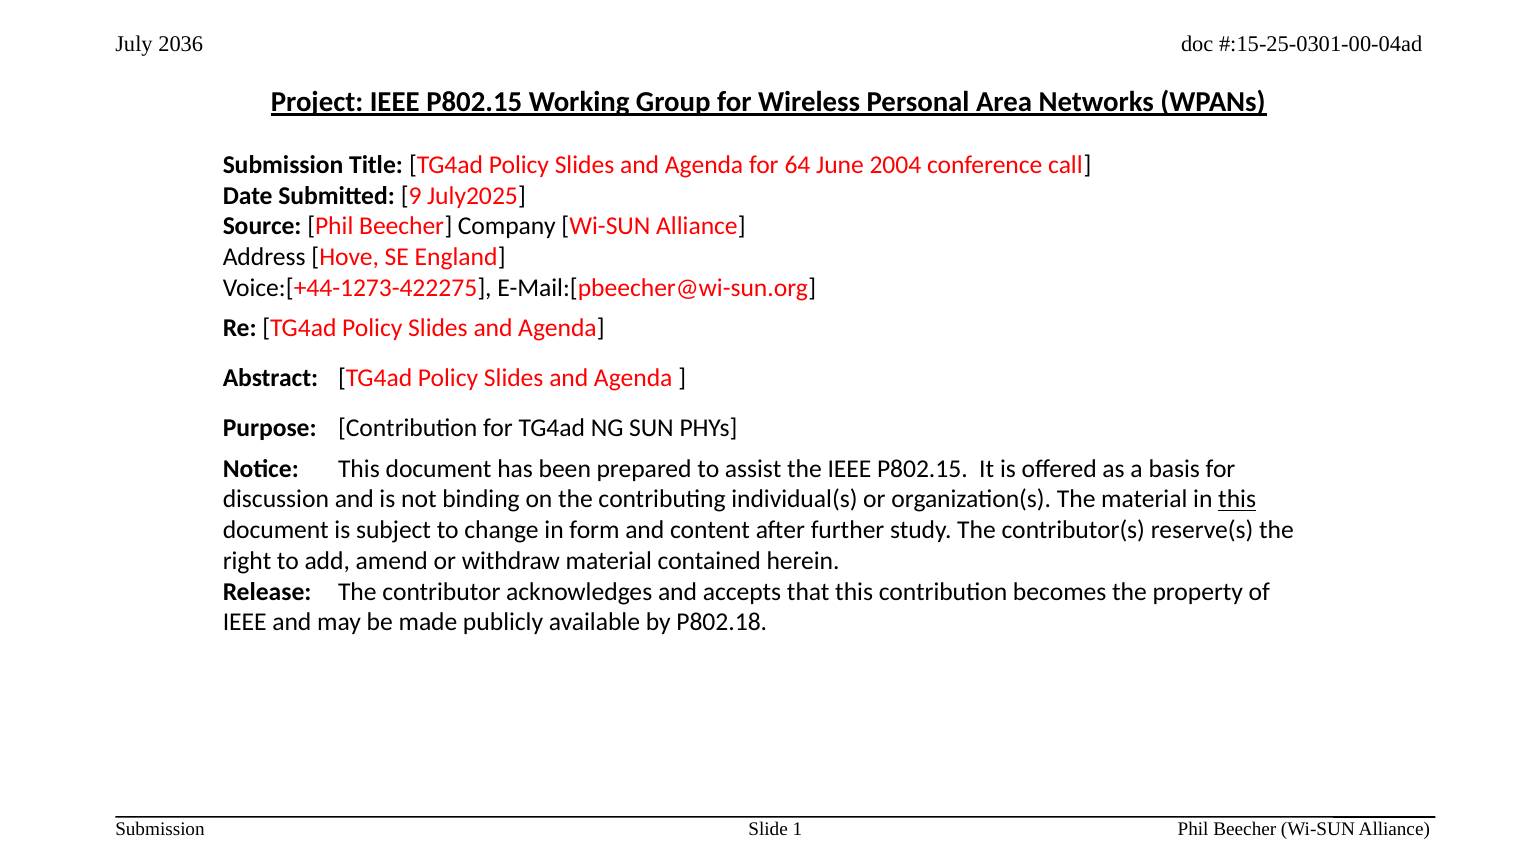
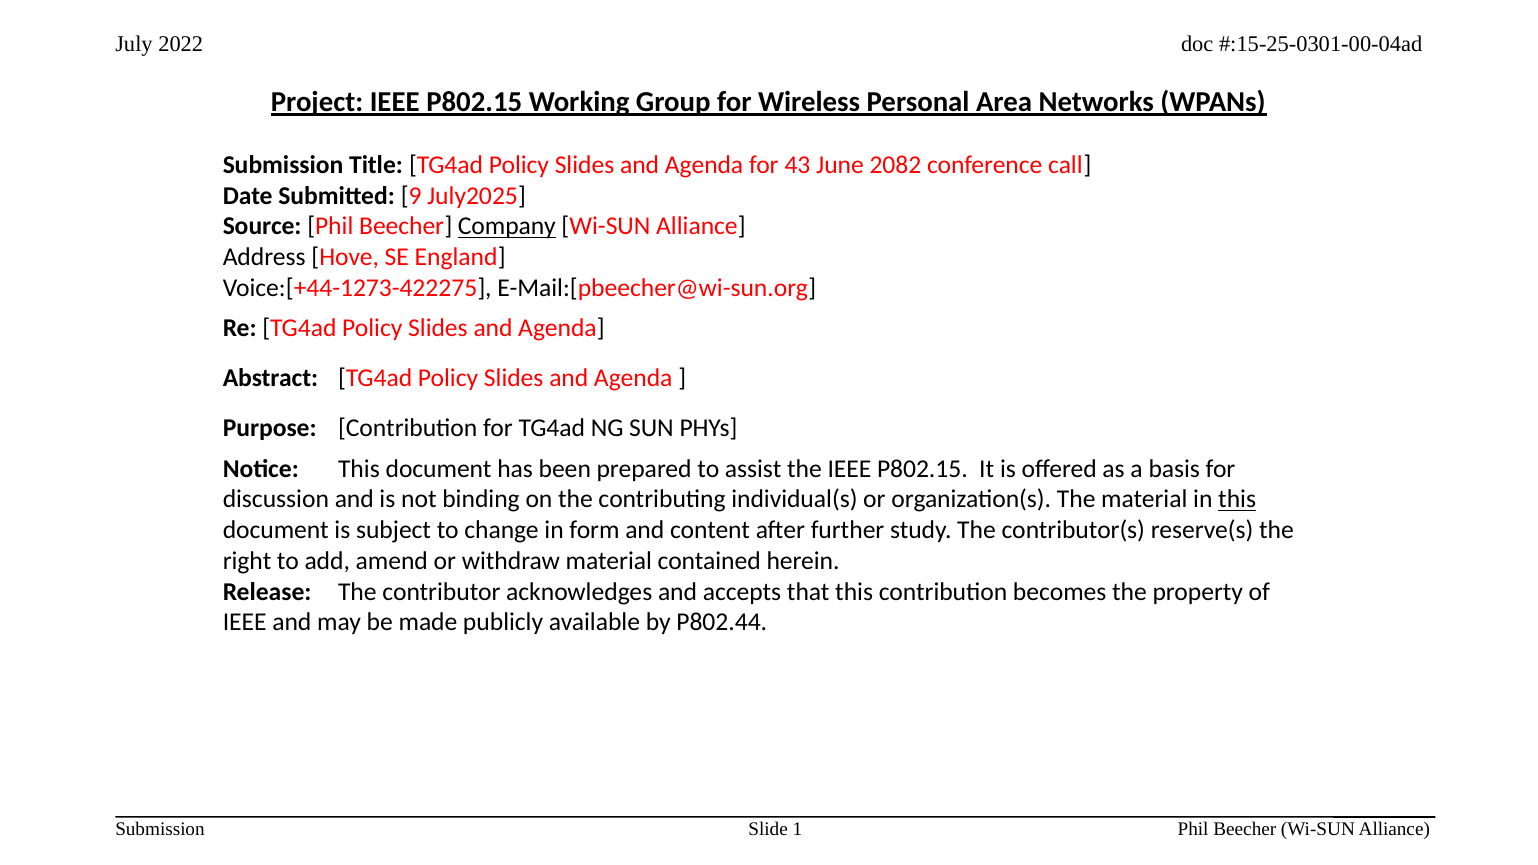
2036: 2036 -> 2022
64: 64 -> 43
2004: 2004 -> 2082
Company underline: none -> present
P802.18: P802.18 -> P802.44
